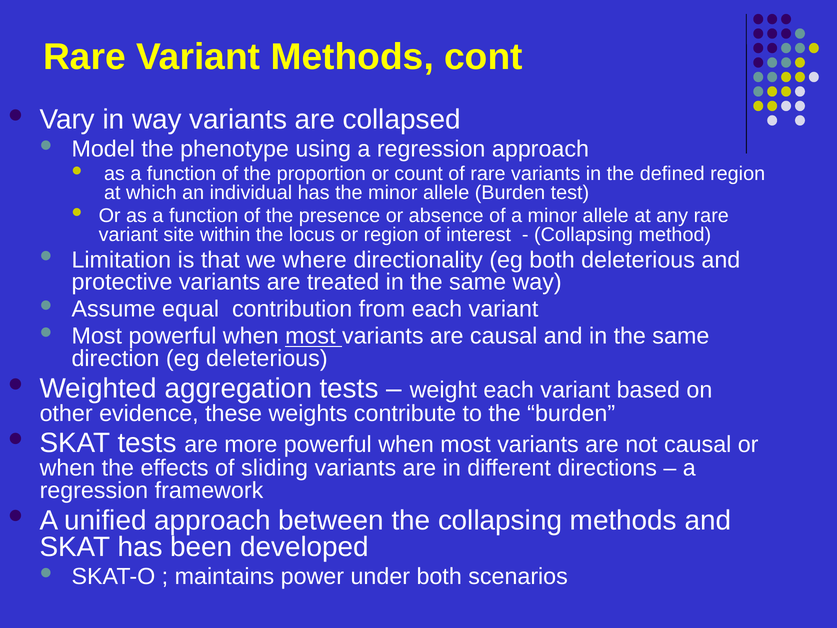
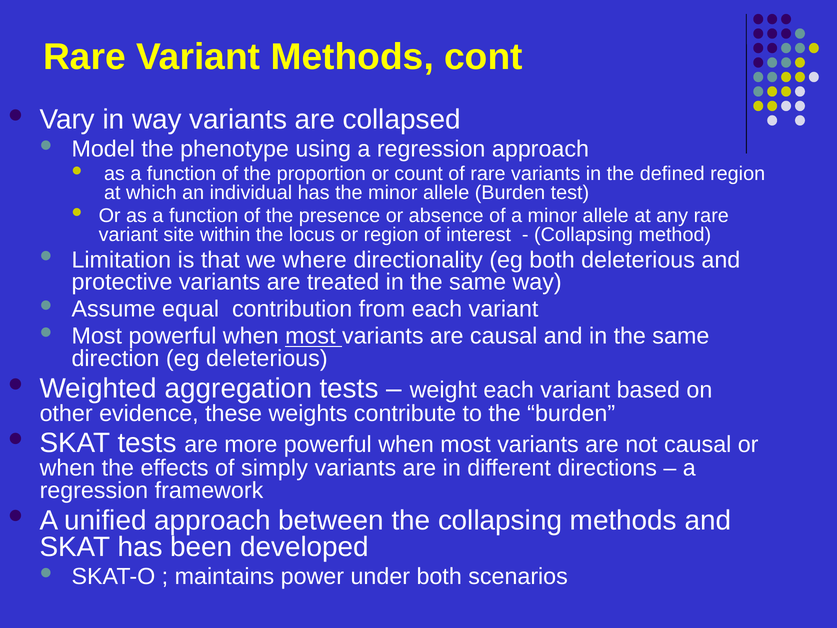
sliding: sliding -> simply
